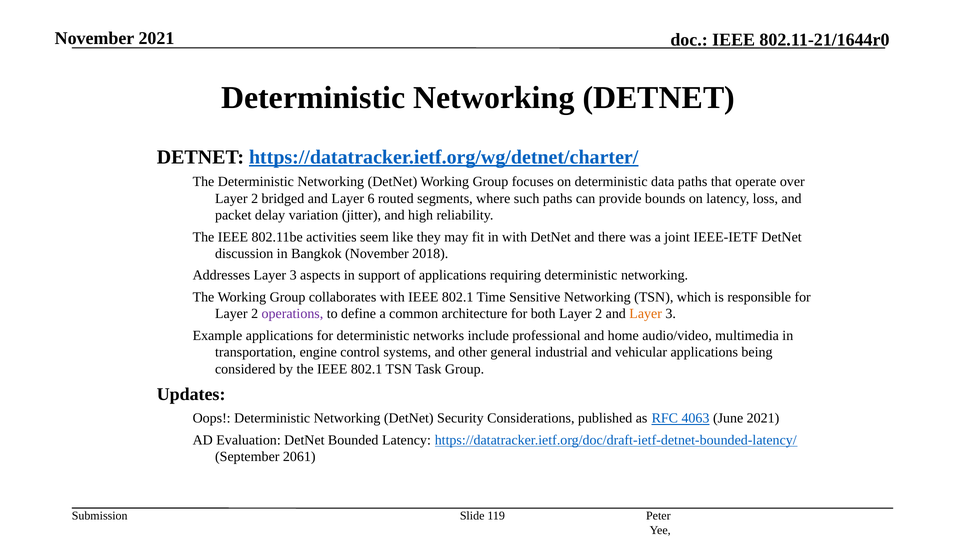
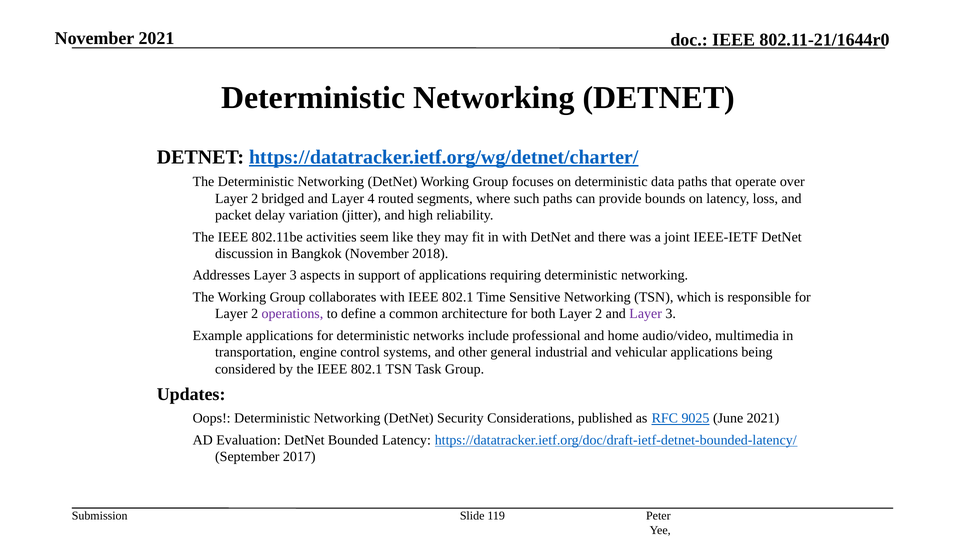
6: 6 -> 4
Layer at (646, 314) colour: orange -> purple
4063: 4063 -> 9025
2061: 2061 -> 2017
